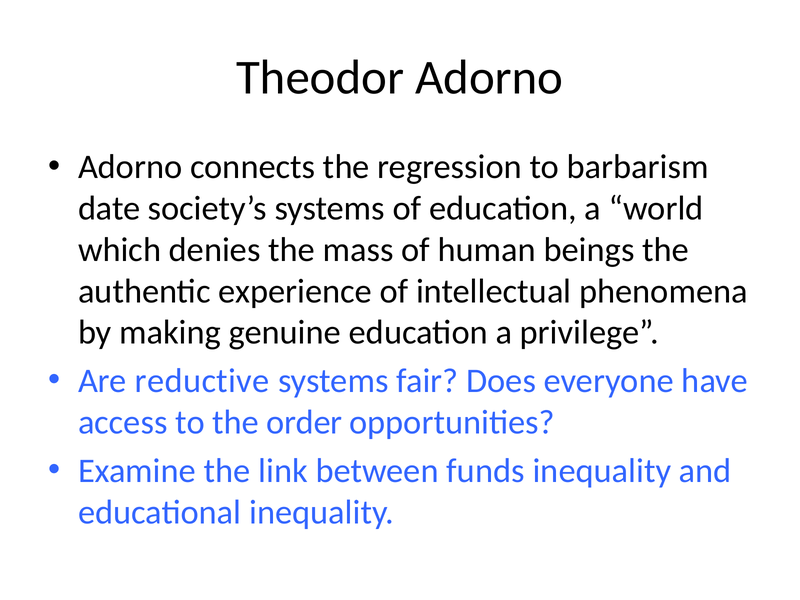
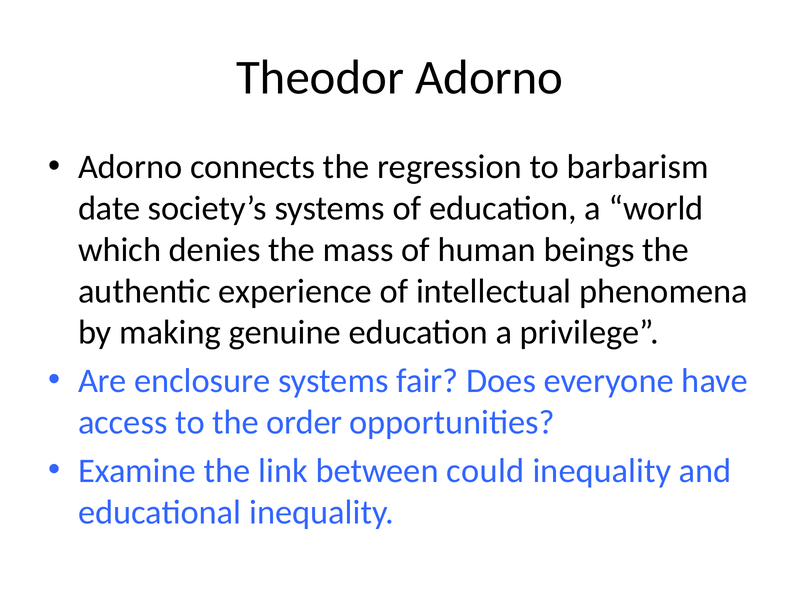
reductive: reductive -> enclosure
funds: funds -> could
